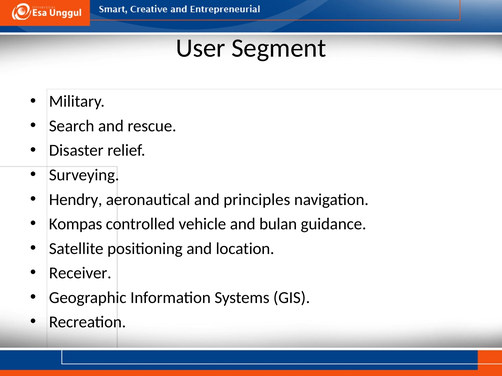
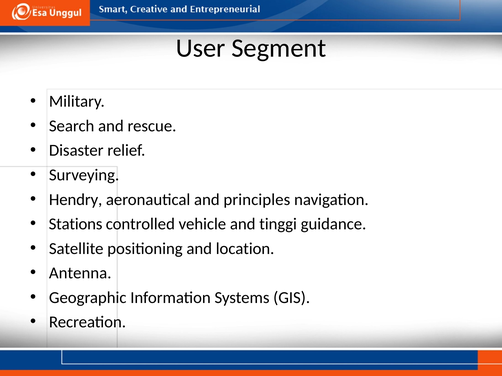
Kompas: Kompas -> Stations
bulan: bulan -> tinggi
Receiver: Receiver -> Antenna
